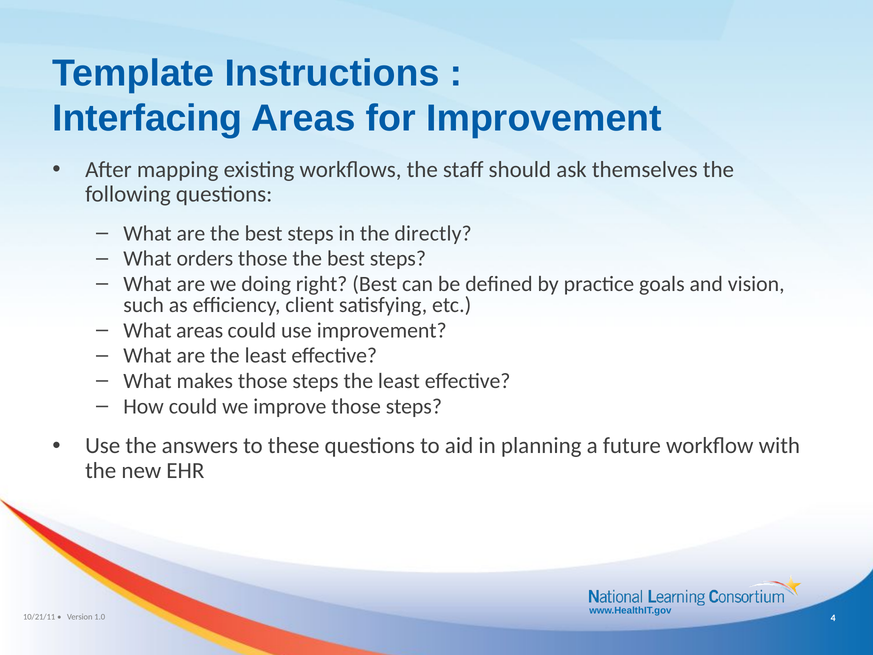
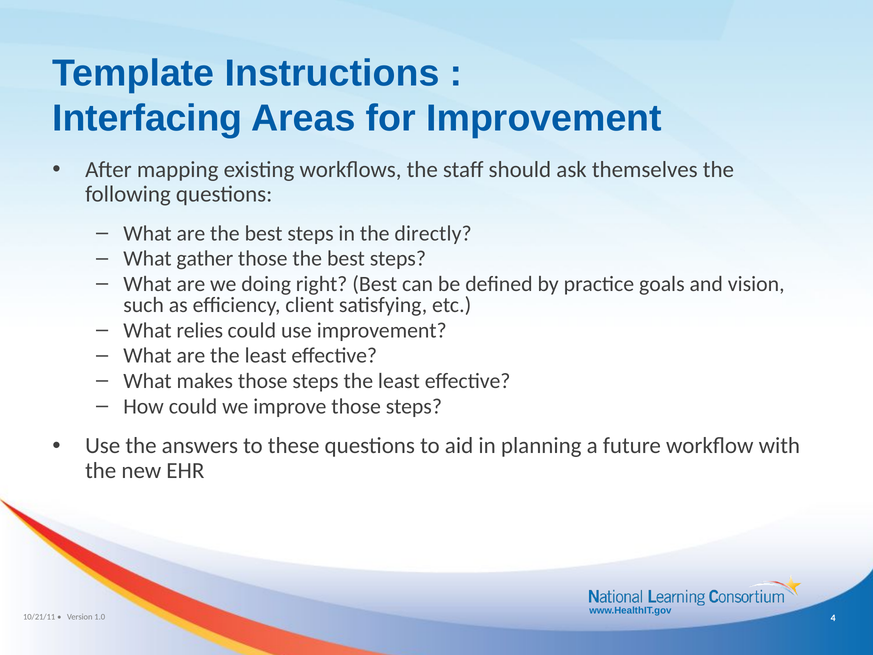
orders: orders -> gather
What areas: areas -> relies
